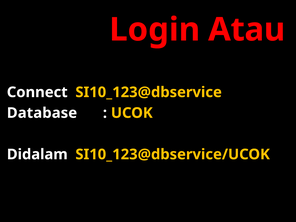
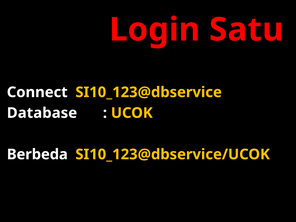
Atau: Atau -> Satu
Didalam: Didalam -> Berbeda
